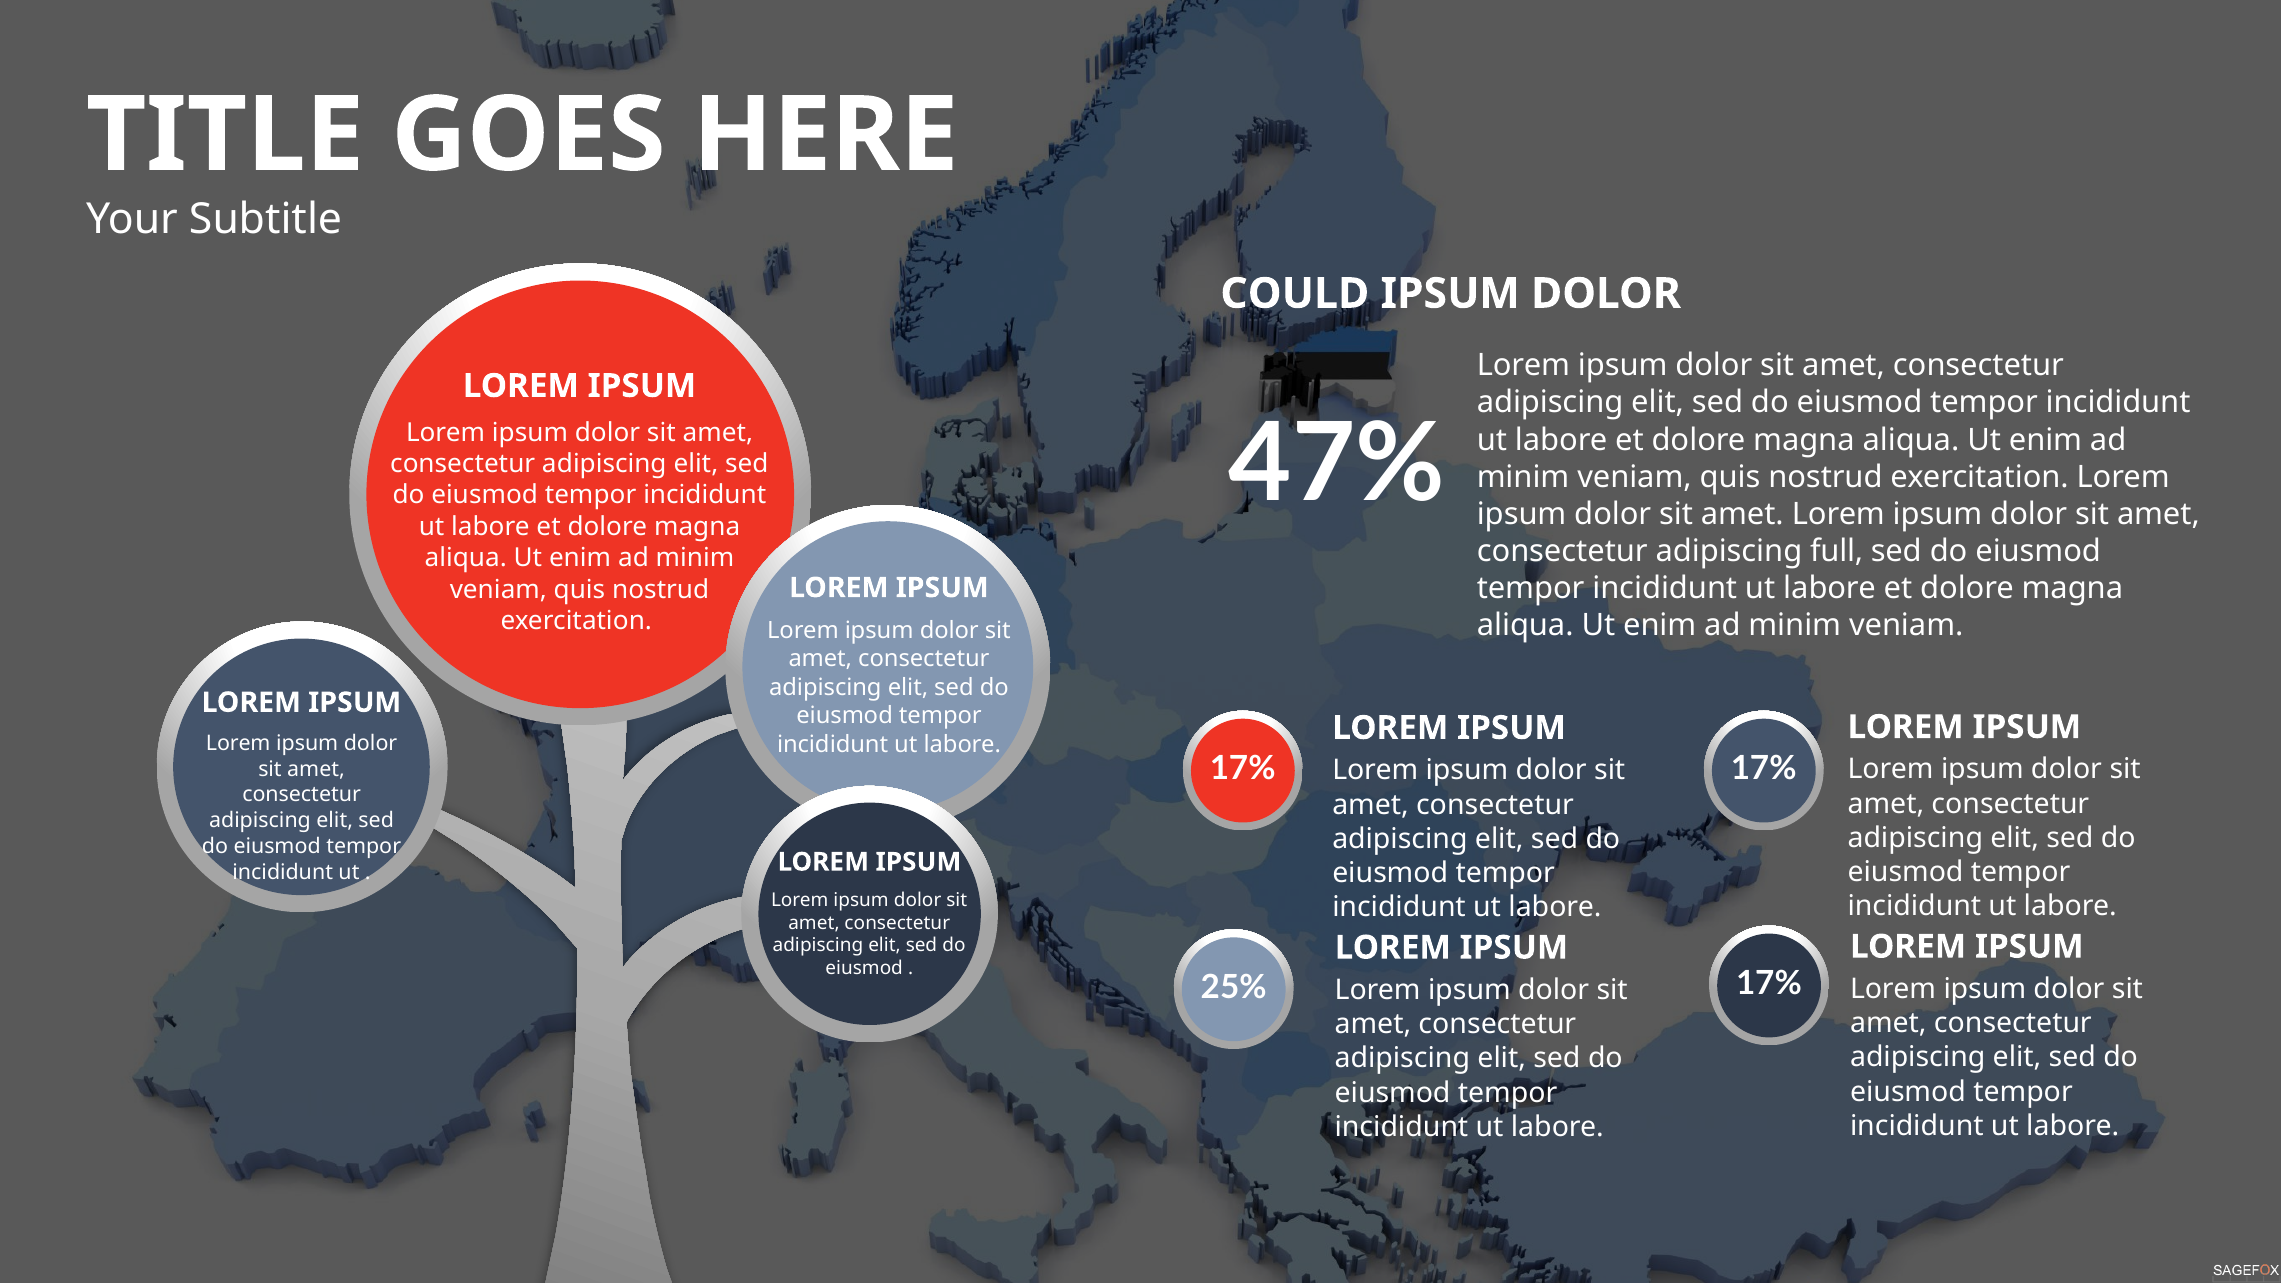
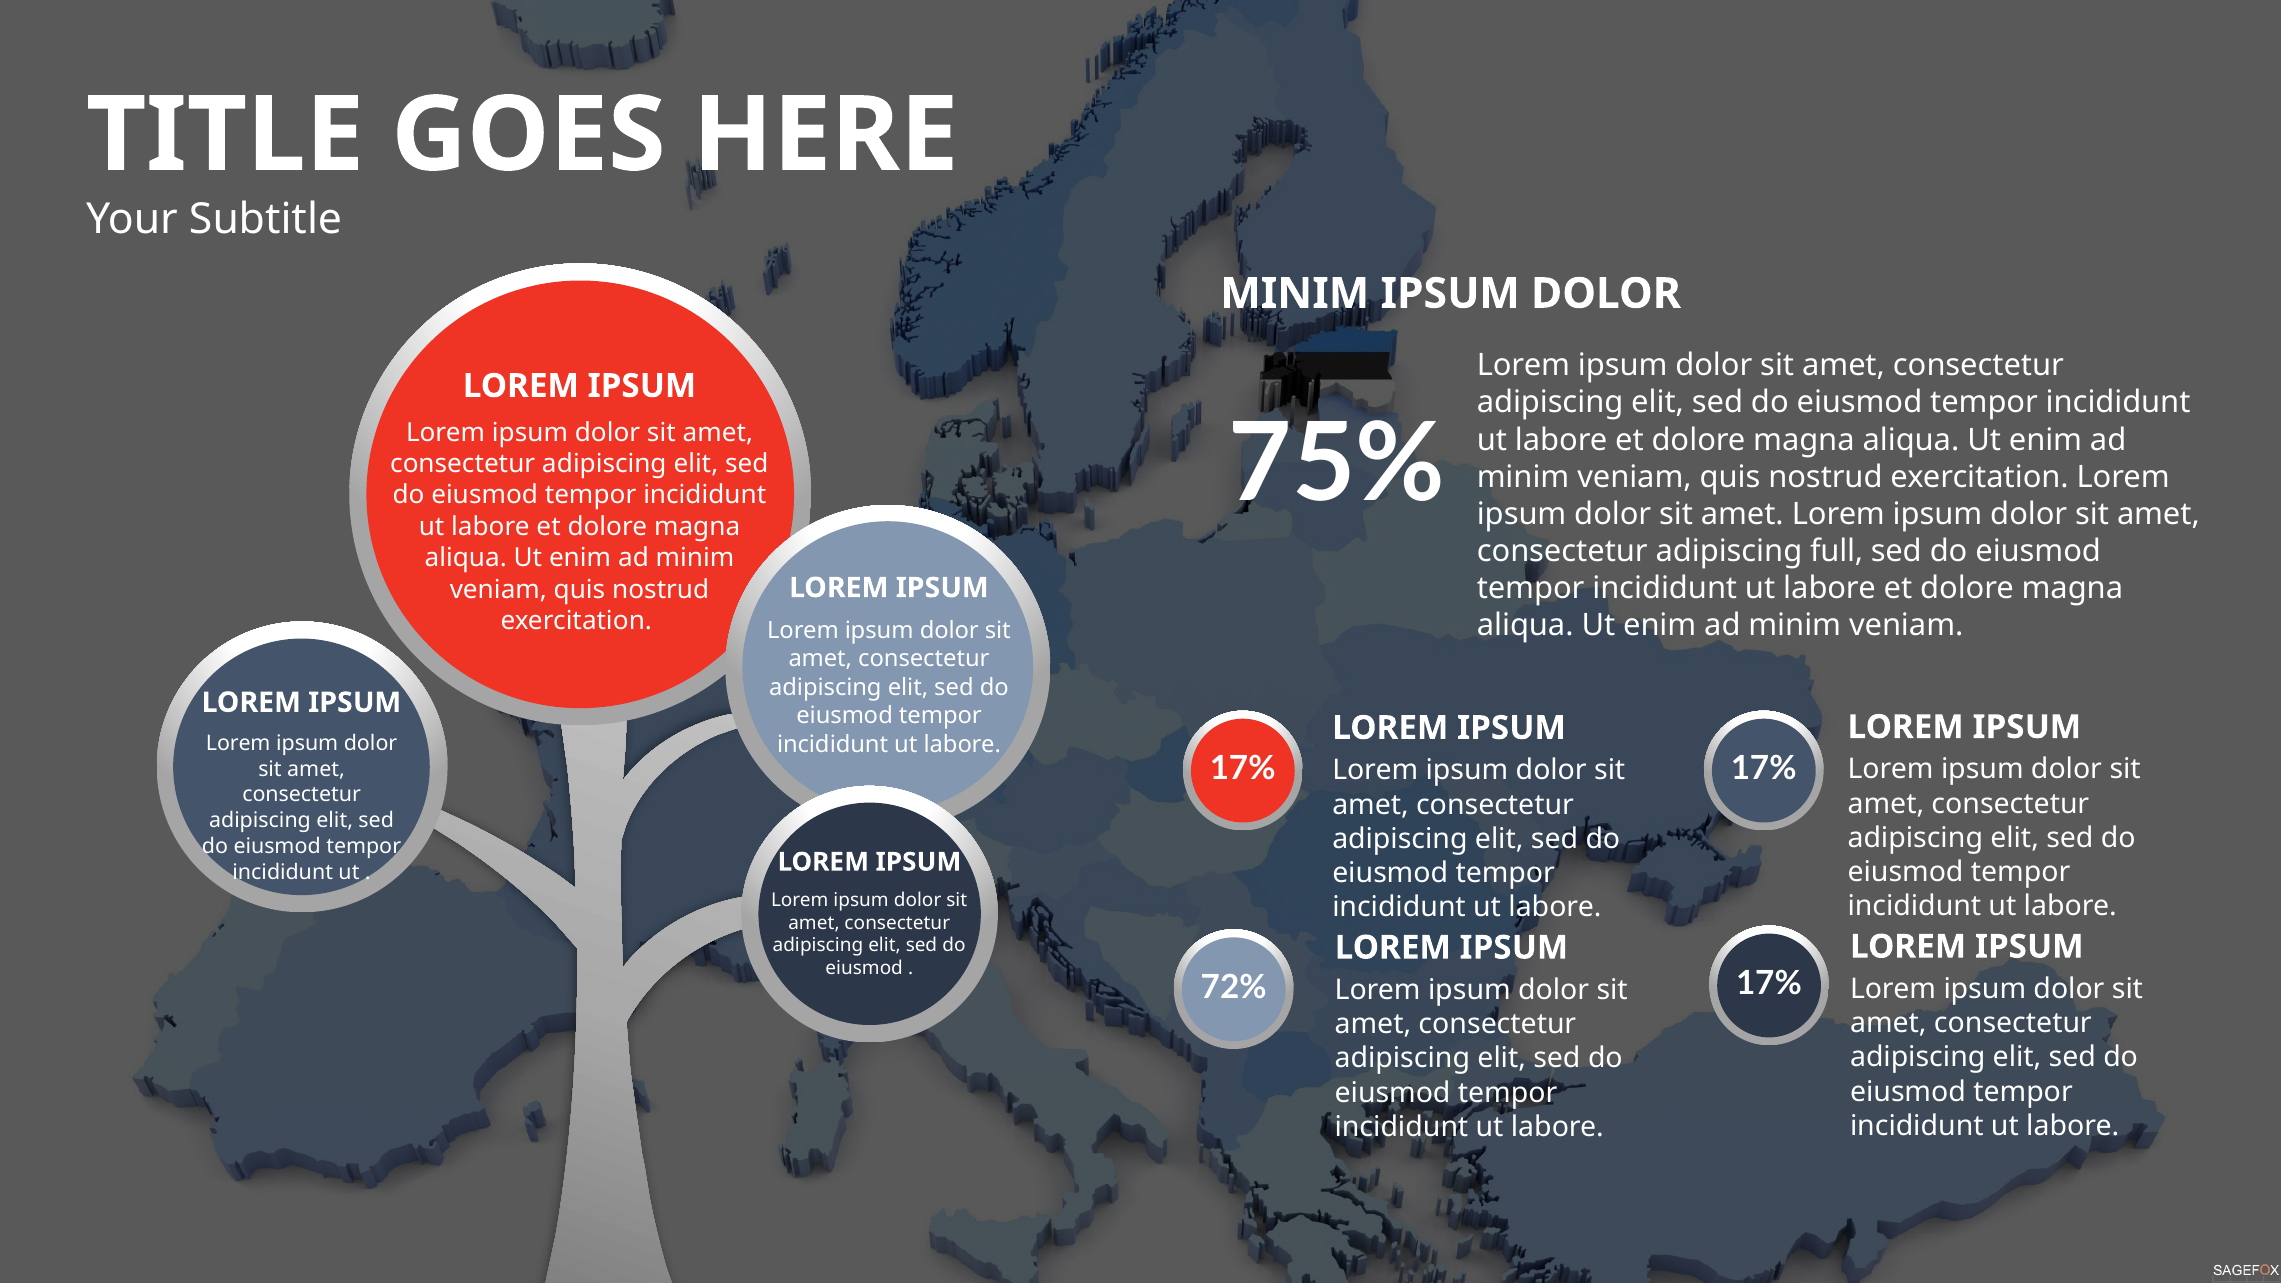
COULD at (1295, 294): COULD -> MINIM
47%: 47% -> 75%
25%: 25% -> 72%
